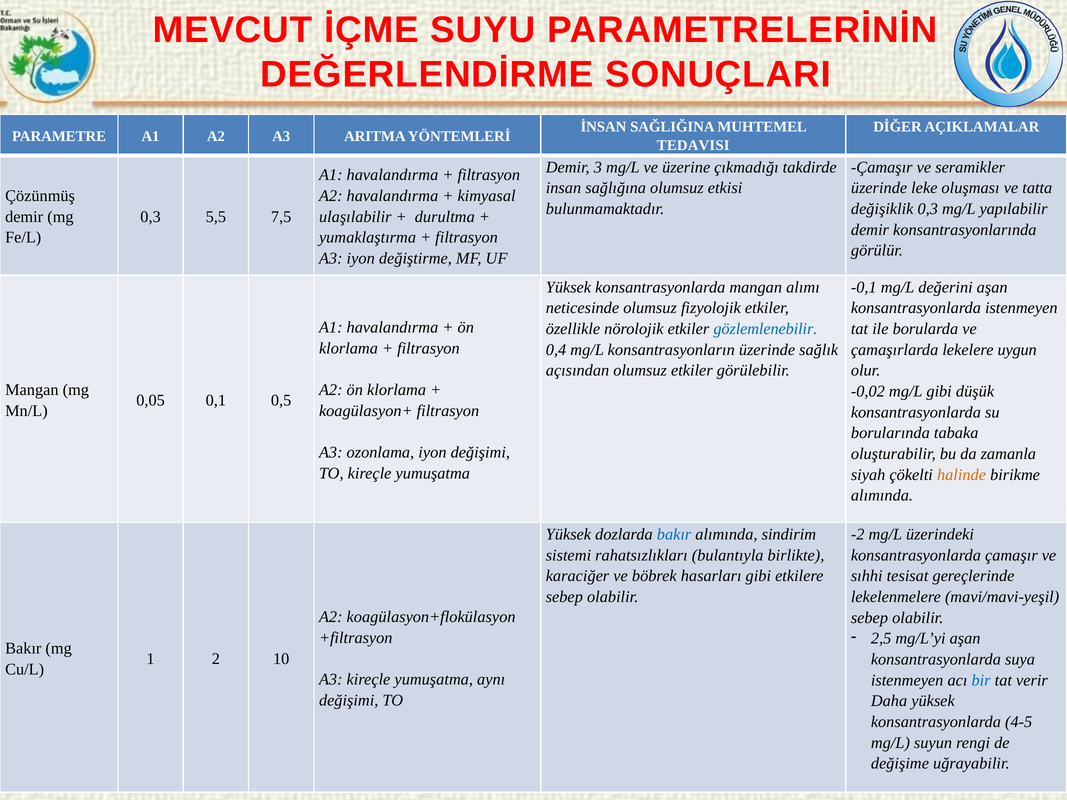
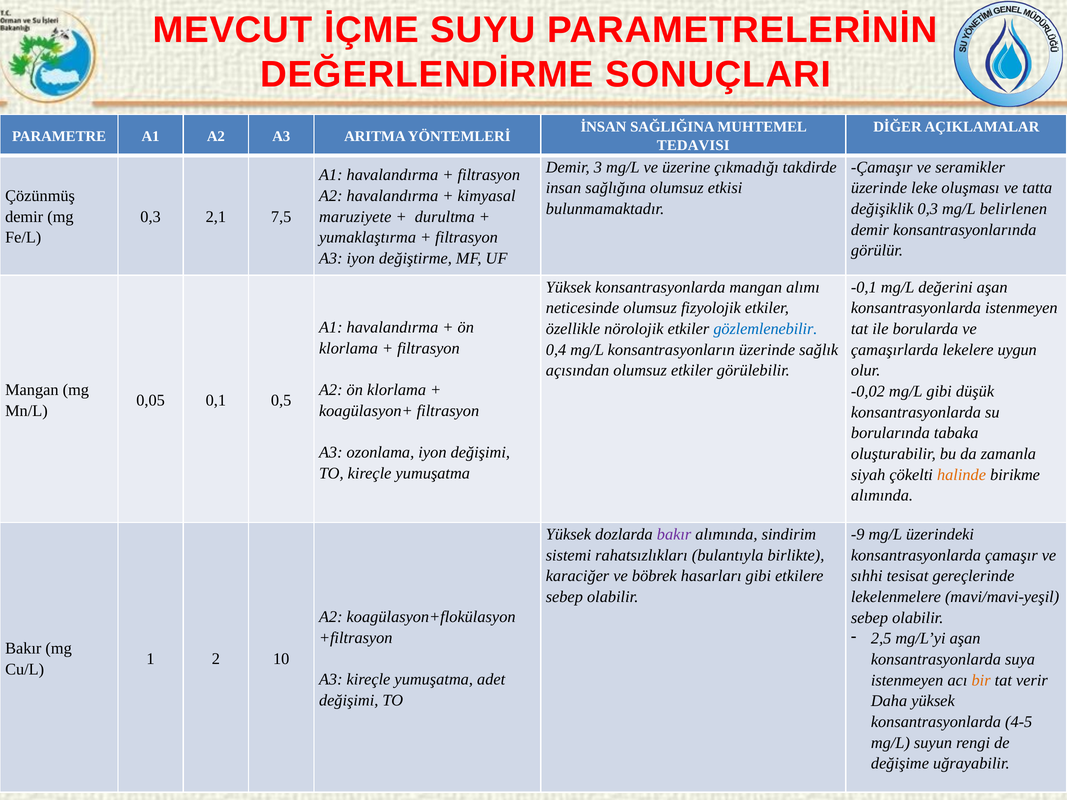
yapılabilir: yapılabilir -> belirlenen
5,5: 5,5 -> 2,1
ulaşılabilir: ulaşılabilir -> maruziyete
bakır at (674, 535) colour: blue -> purple
-2: -2 -> -9
aynı: aynı -> adet
bir colour: blue -> orange
